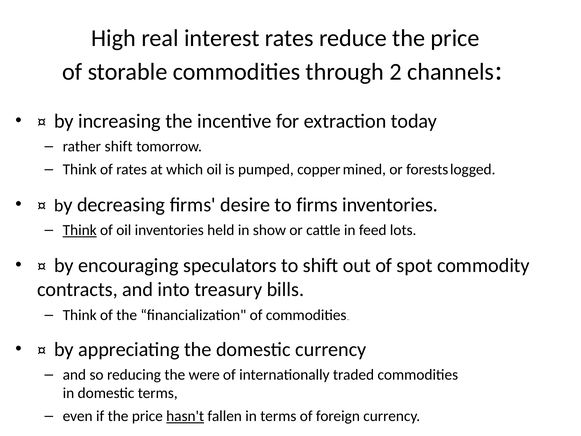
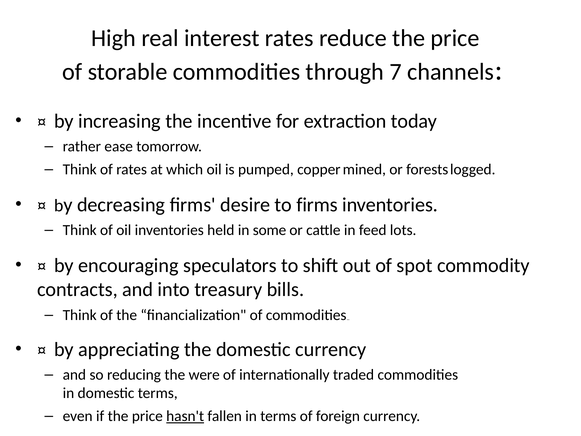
2: 2 -> 7
rather shift: shift -> ease
Think at (80, 230) underline: present -> none
show: show -> some
